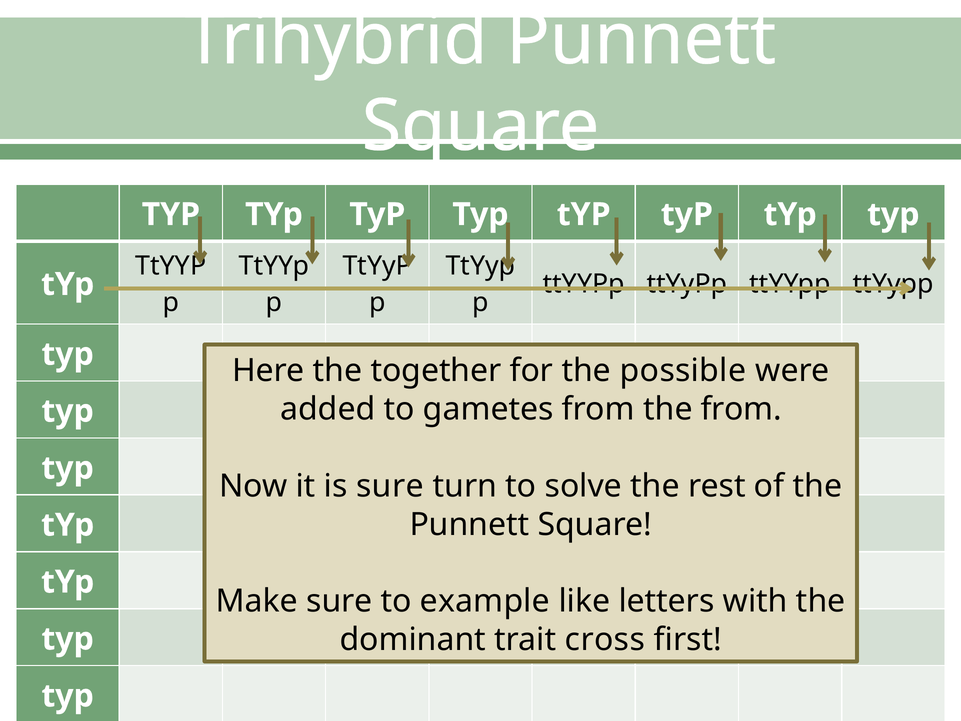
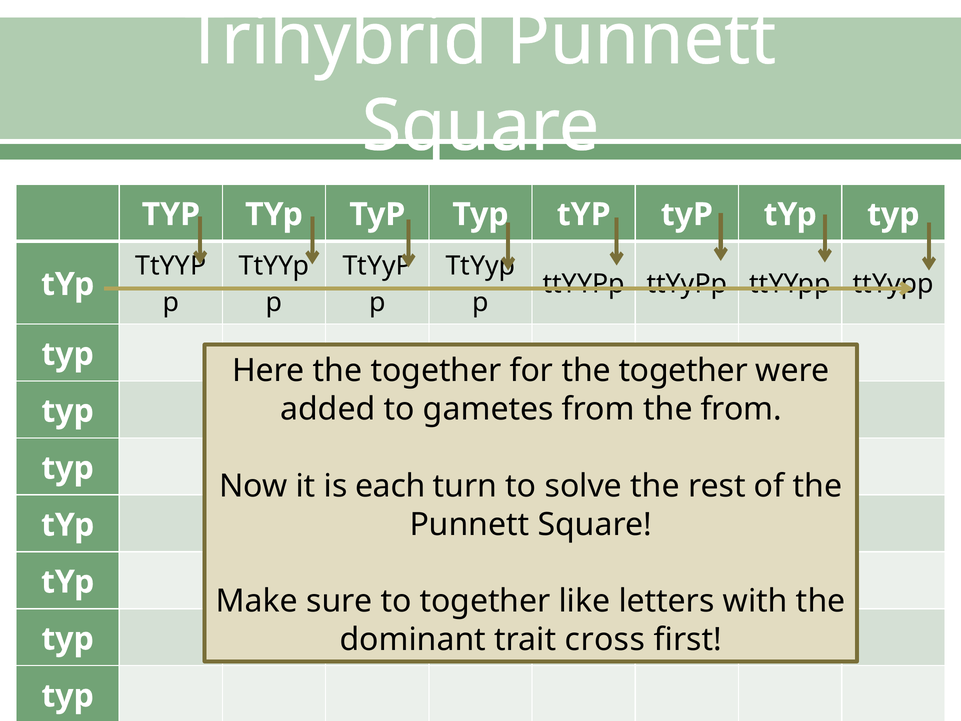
for the possible: possible -> together
is sure: sure -> each
to example: example -> together
